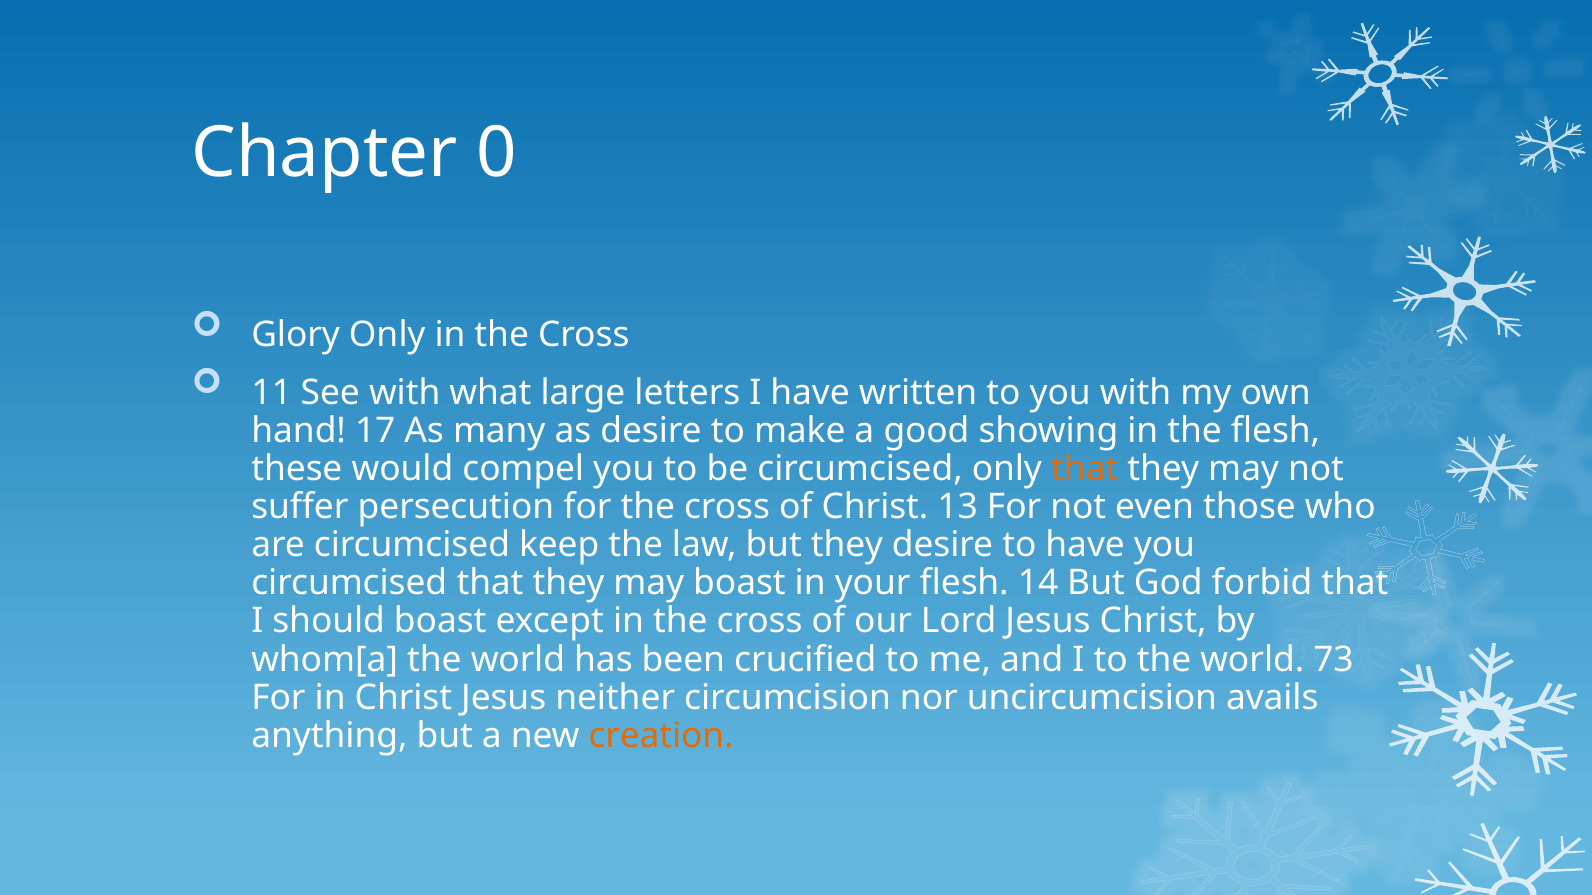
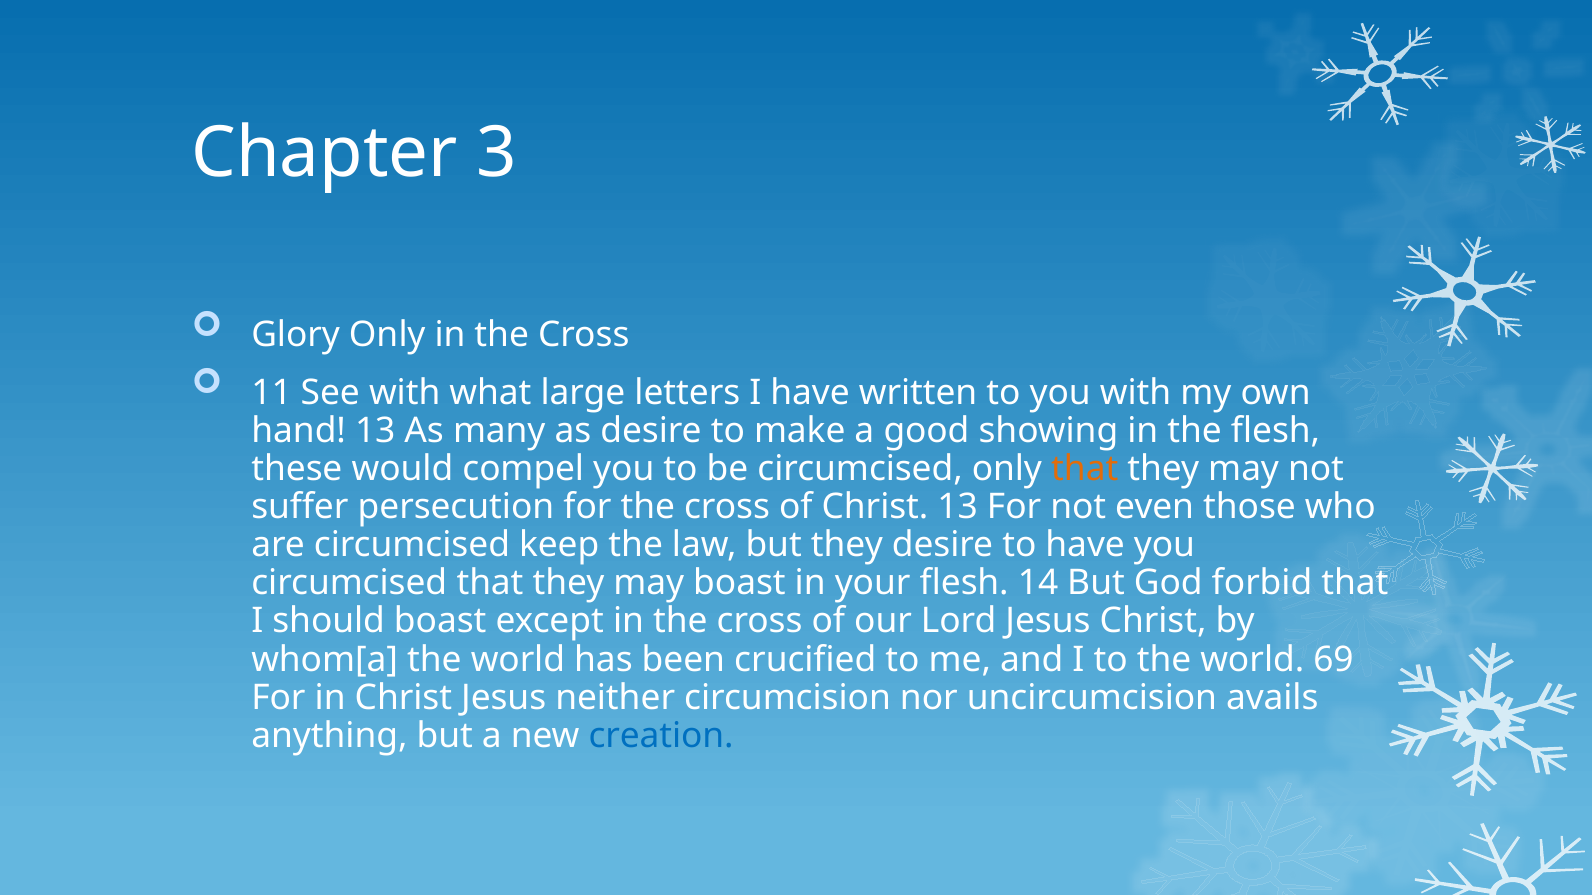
0: 0 -> 3
hand 17: 17 -> 13
73: 73 -> 69
creation colour: orange -> blue
